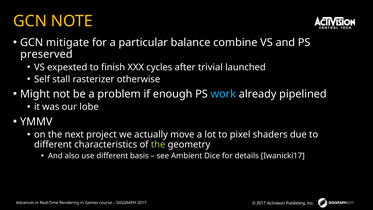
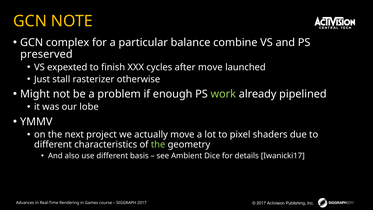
mitigate: mitigate -> complex
after trivial: trivial -> move
Self: Self -> Just
work colour: light blue -> light green
